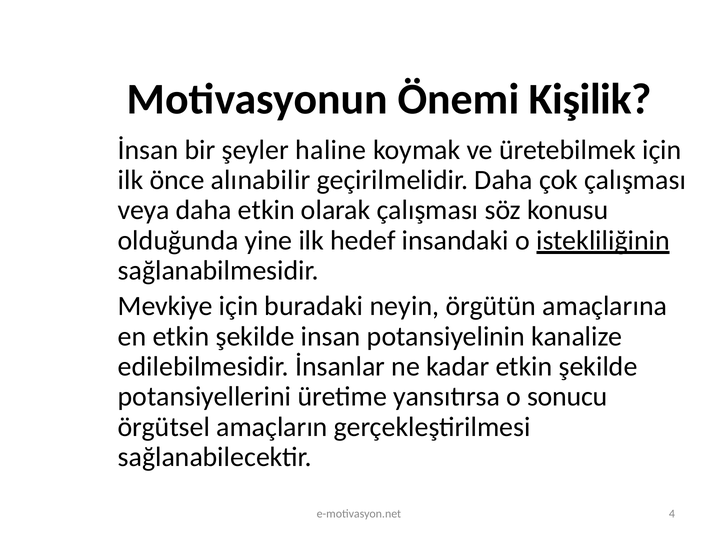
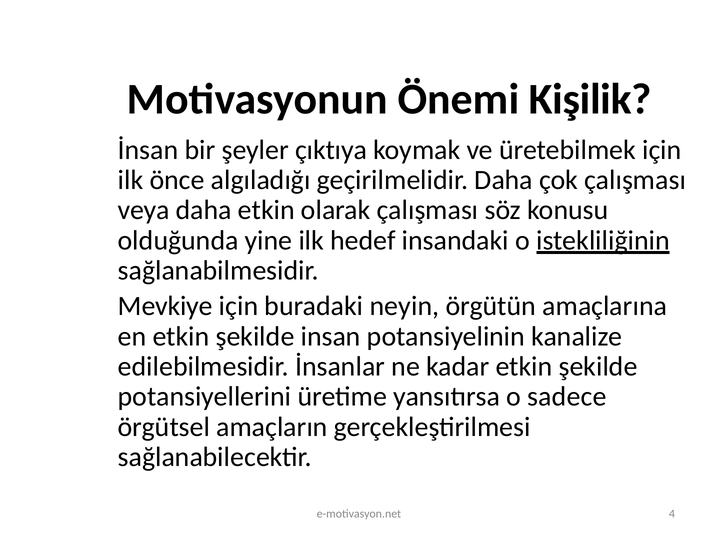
haline: haline -> çıktıya
alınabilir: alınabilir -> algıladığı
sonucu: sonucu -> sadece
